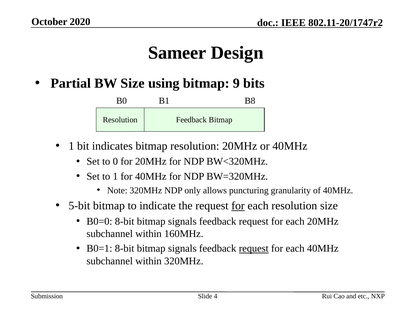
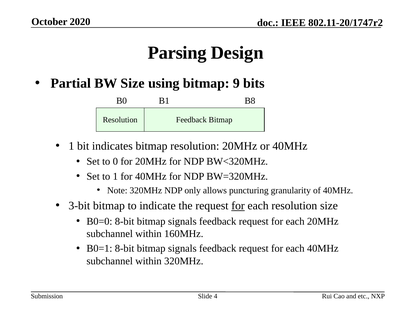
Sameer: Sameer -> Parsing
5-bit: 5-bit -> 3-bit
request at (254, 249) underline: present -> none
